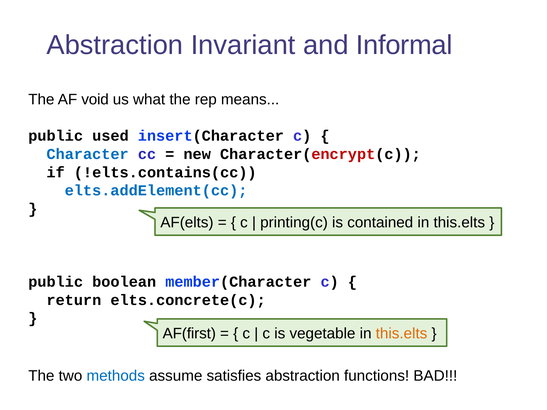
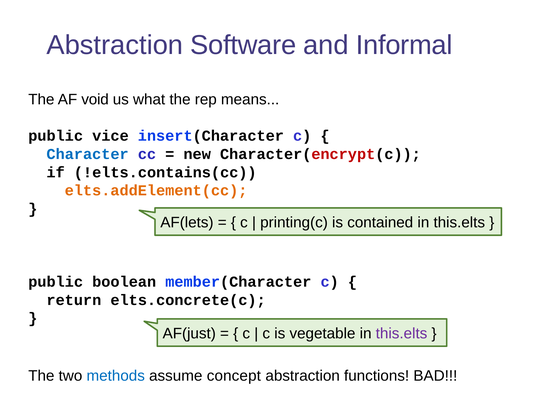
Invariant: Invariant -> Software
used: used -> vice
elts.addElement(cc colour: blue -> orange
AF(elts: AF(elts -> AF(lets
AF(first: AF(first -> AF(just
this.elts at (402, 334) colour: orange -> purple
satisfies: satisfies -> concept
